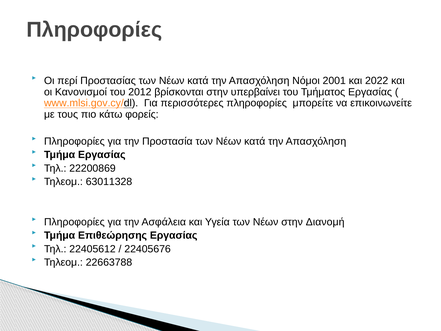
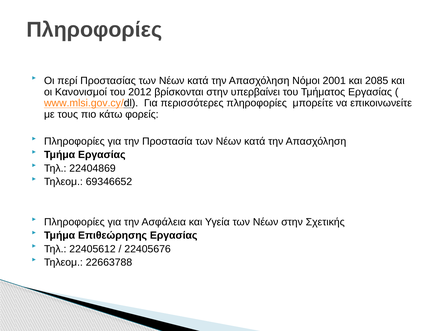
2022: 2022 -> 2085
22200869: 22200869 -> 22404869
63011328: 63011328 -> 69346652
Διανομή: Διανομή -> Σχετικής
